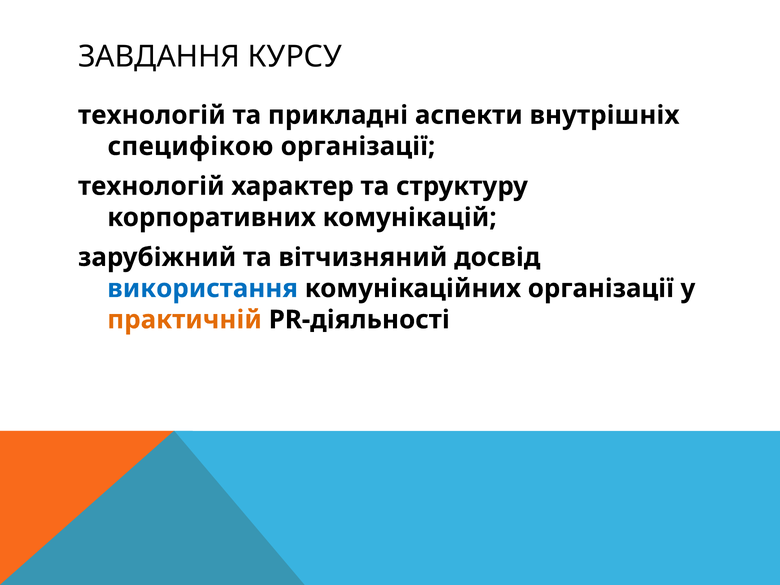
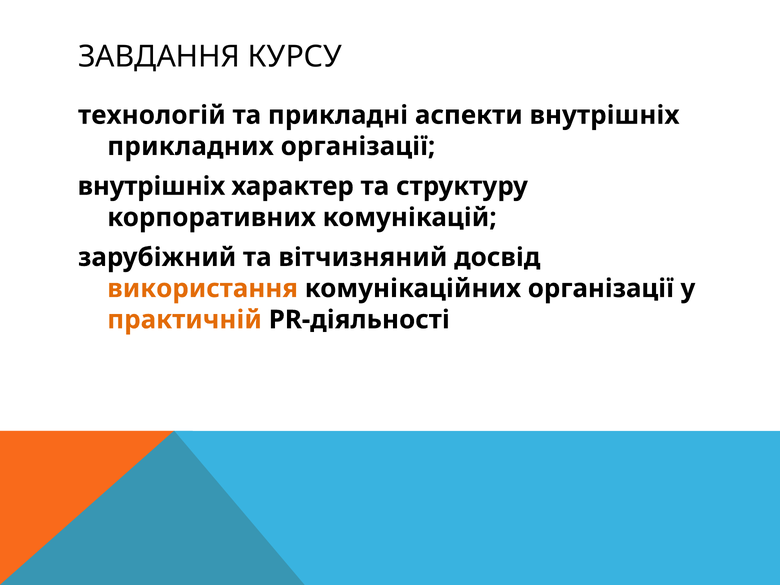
специфікою: специфікою -> прикладних
технологій at (151, 186): технологій -> внутрішніх
використання colour: blue -> orange
